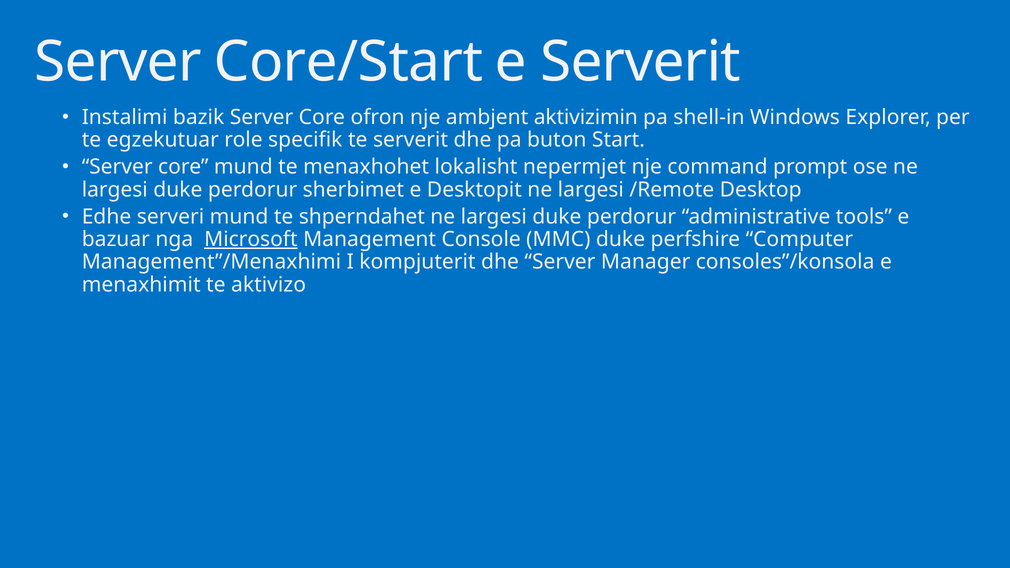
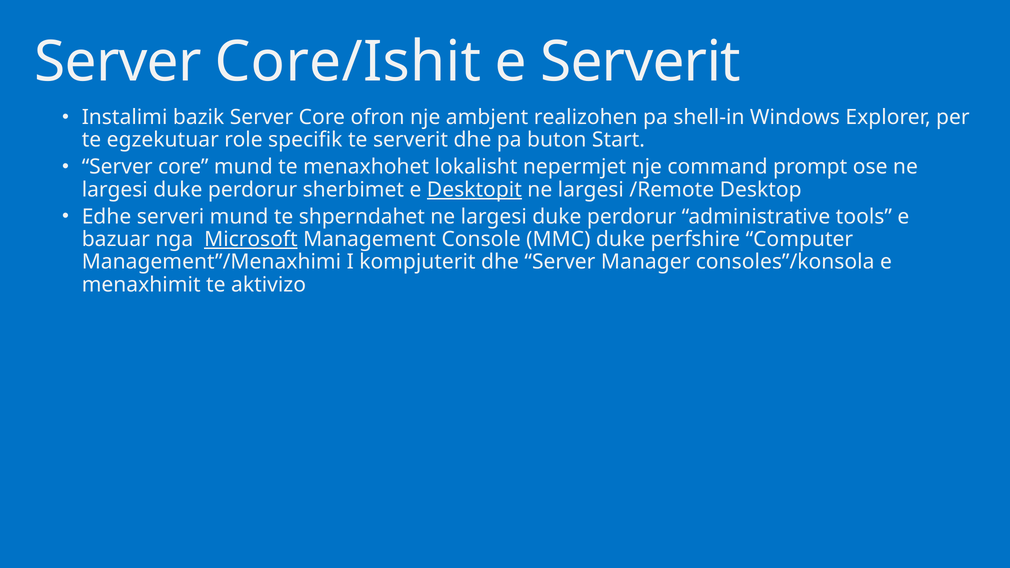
Core/Start: Core/Start -> Core/Ishit
aktivizimin: aktivizimin -> realizohen
Desktopit underline: none -> present
